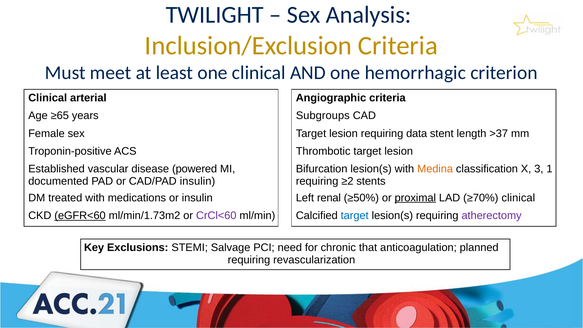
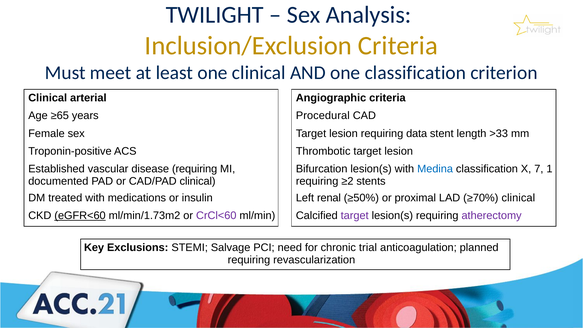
one hemorrhagic: hemorrhagic -> classification
Subgroups: Subgroups -> Procedural
>37: >37 -> >33
disease powered: powered -> requiring
Medina colour: orange -> blue
3: 3 -> 7
CAD/PAD insulin: insulin -> clinical
proximal underline: present -> none
target at (355, 215) colour: blue -> purple
that: that -> trial
